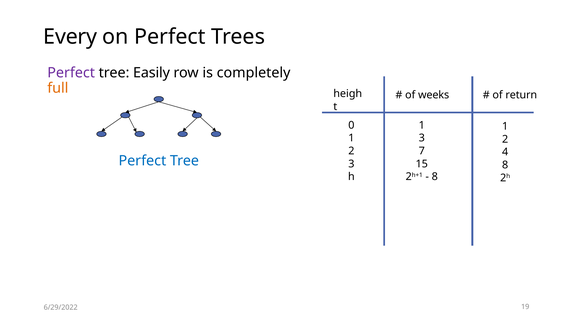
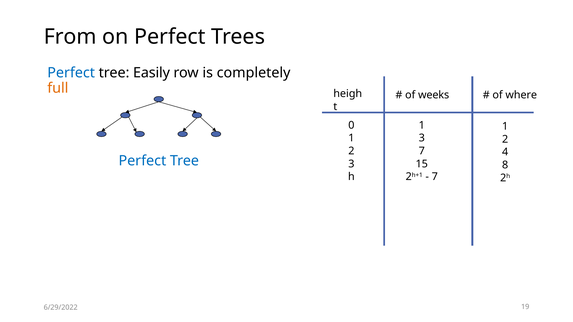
Every: Every -> From
Perfect at (71, 73) colour: purple -> blue
return: return -> where
8 at (435, 177): 8 -> 7
